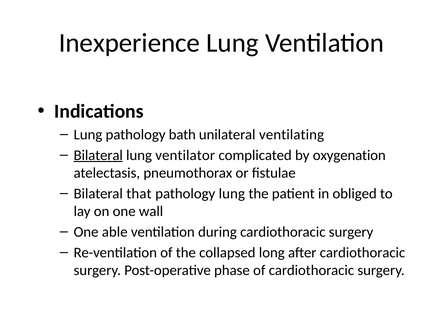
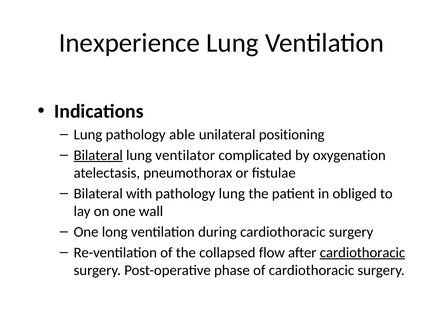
bath: bath -> able
ventilating: ventilating -> positioning
that: that -> with
able: able -> long
long: long -> flow
cardiothoracic at (362, 253) underline: none -> present
